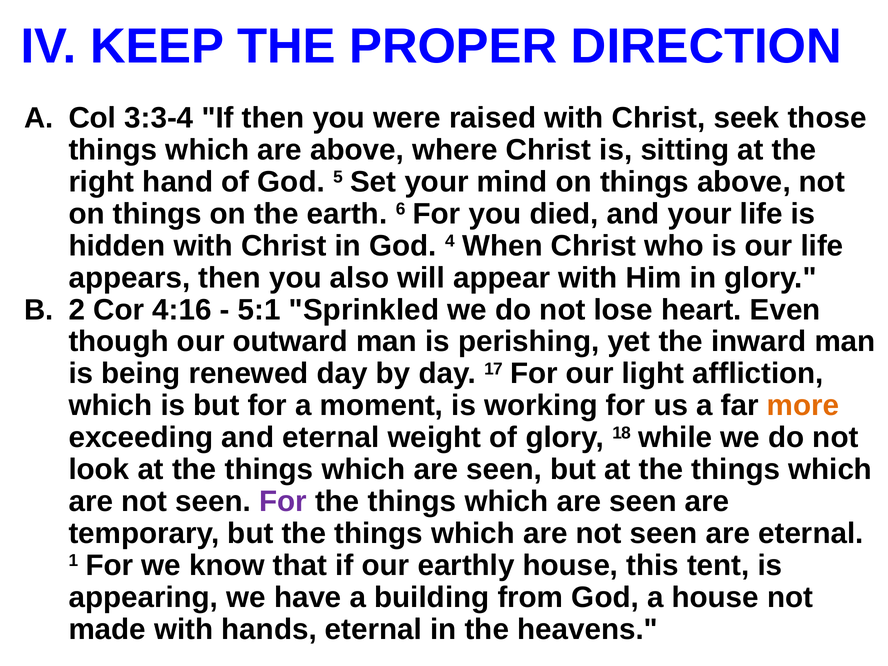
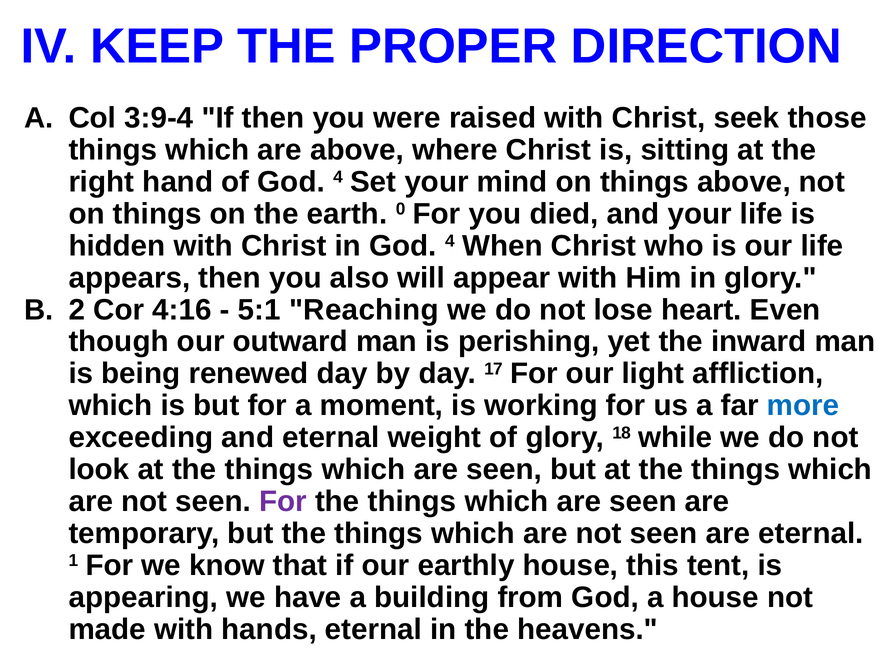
3:3-4: 3:3-4 -> 3:9-4
of God 5: 5 -> 4
6: 6 -> 0
Sprinkled: Sprinkled -> Reaching
more colour: orange -> blue
